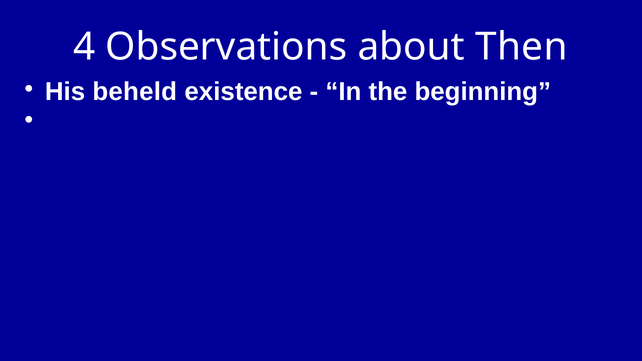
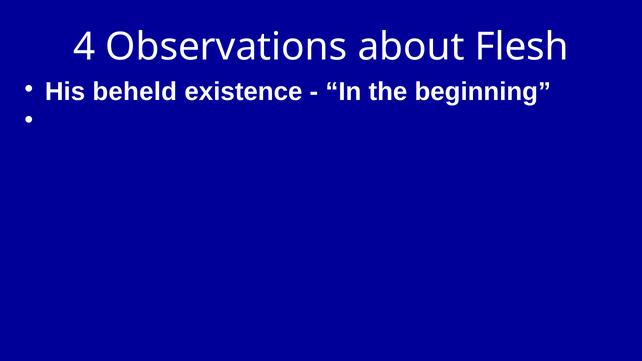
Then: Then -> Flesh
